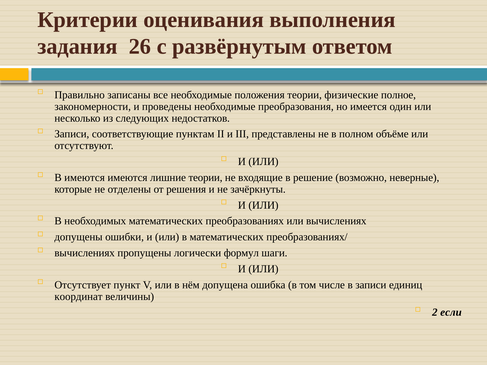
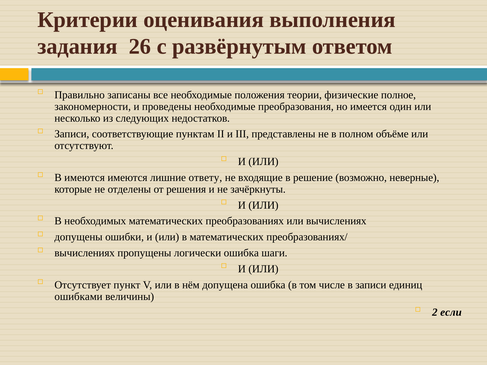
лишние теории: теории -> ответу
логически формул: формул -> ошибка
координат: координат -> ошибками
